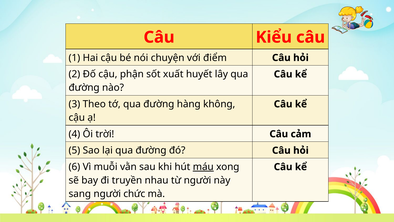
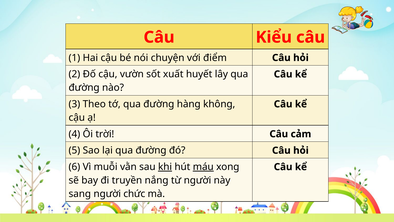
phận: phận -> vườn
khi underline: none -> present
nhau: nhau -> nắng
